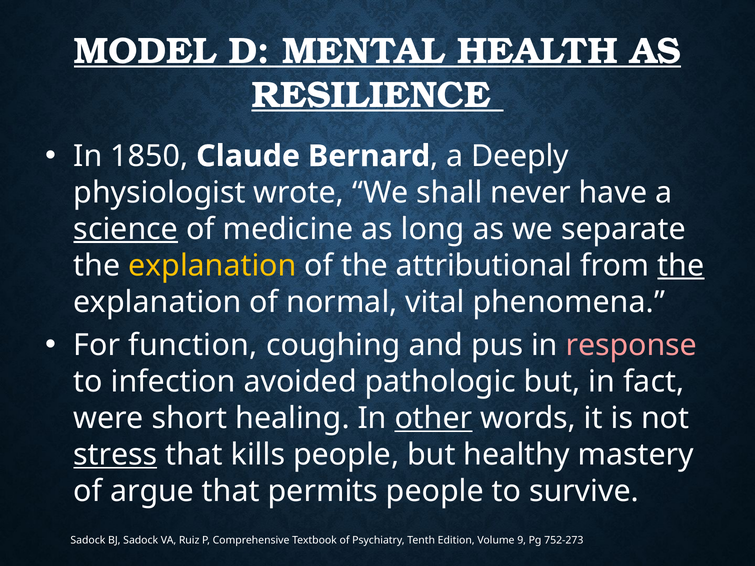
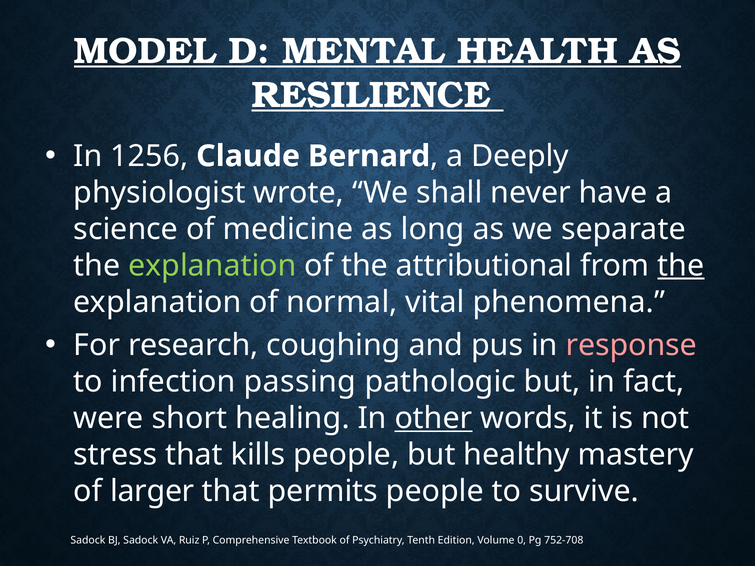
1850: 1850 -> 1256
science underline: present -> none
explanation at (212, 266) colour: yellow -> light green
function: function -> research
avoided: avoided -> passing
stress underline: present -> none
argue: argue -> larger
9: 9 -> 0
752-273: 752-273 -> 752-708
